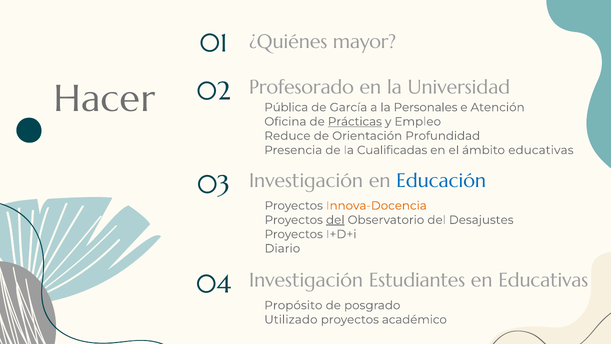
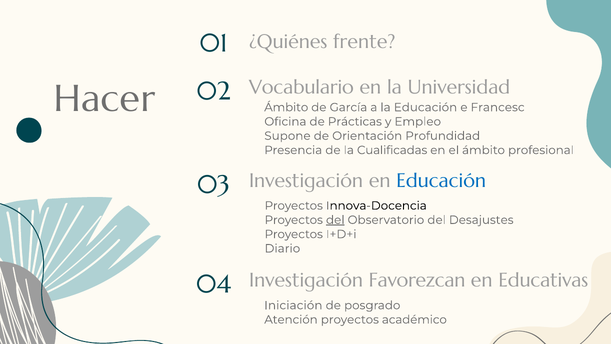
mayor: mayor -> frente
Profesorado: Profesorado -> Vocabulario
Pública at (286, 107): Pública -> Ámbito
la Personales: Personales -> Educación
Atención: Atención -> Francesc
Prácticas underline: present -> none
Reduce: Reduce -> Supone
ámbito educativas: educativas -> profesional
Innova-Docencia colour: orange -> black
Estudiantes: Estudiantes -> Favorezcan
Propósito: Propósito -> Iniciación
Utilizado: Utilizado -> Atención
